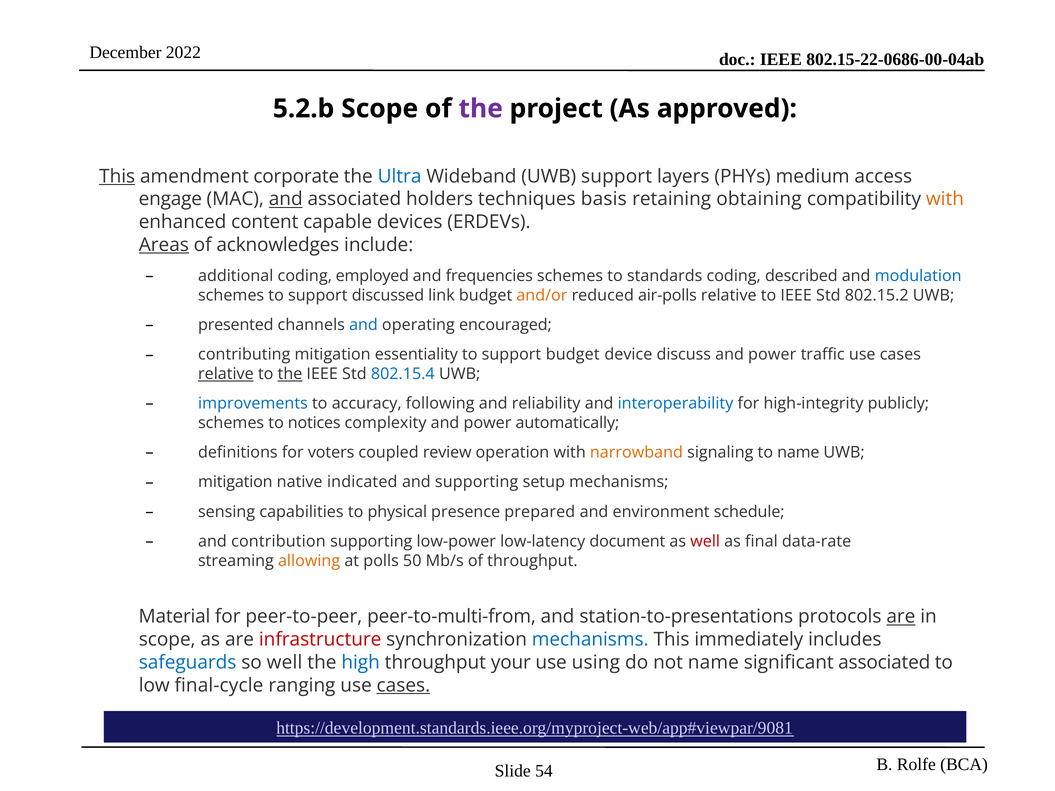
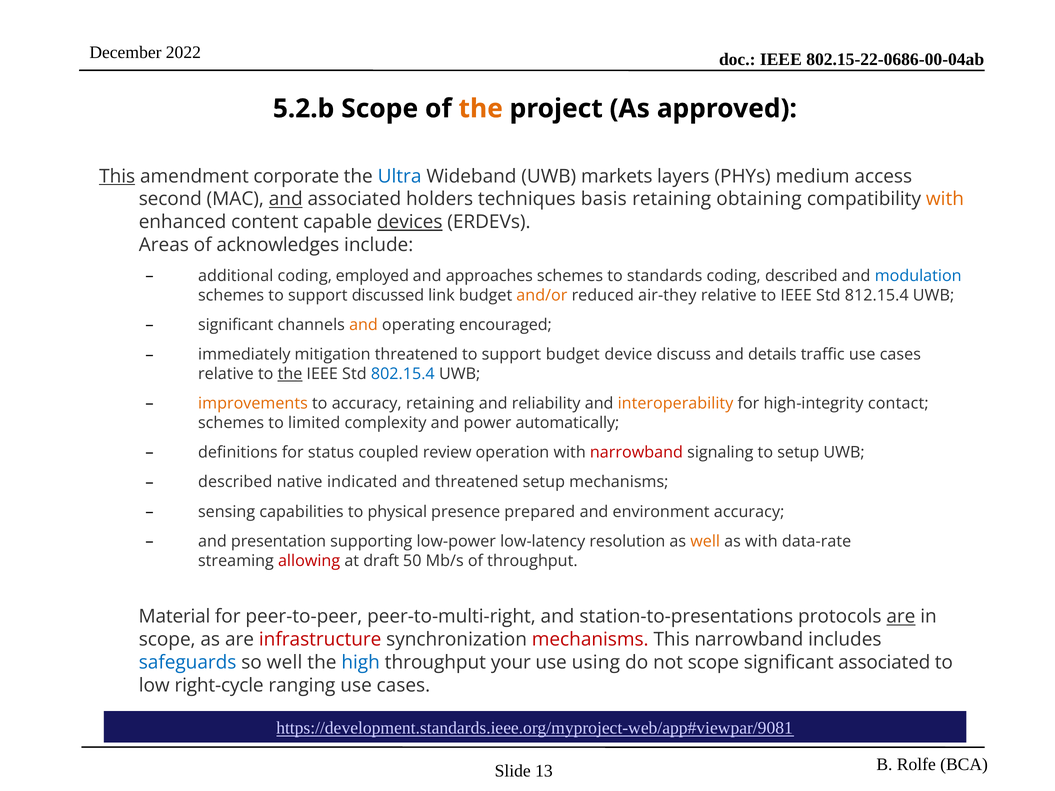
the at (481, 109) colour: purple -> orange
UWB support: support -> markets
engage: engage -> second
devices underline: none -> present
Areas underline: present -> none
frequencies: frequencies -> approaches
air-polls: air-polls -> air-they
802.15.2: 802.15.2 -> 812.15.4
presented at (236, 325): presented -> significant
and at (364, 325) colour: blue -> orange
contributing: contributing -> immediately
mitigation essentiality: essentiality -> threatened
power at (772, 355): power -> details
relative at (226, 374) underline: present -> none
improvements colour: blue -> orange
accuracy following: following -> retaining
interoperability colour: blue -> orange
publicly: publicly -> contact
notices: notices -> limited
voters: voters -> status
narrowband at (636, 453) colour: orange -> red
to name: name -> setup
mitigation at (235, 482): mitigation -> described
and supporting: supporting -> threatened
environment schedule: schedule -> accuracy
contribution: contribution -> presentation
document: document -> resolution
well at (705, 542) colour: red -> orange
as final: final -> with
allowing colour: orange -> red
polls: polls -> draft
peer-to-multi-from: peer-to-multi-from -> peer-to-multi-right
mechanisms at (590, 640) colour: blue -> red
This immediately: immediately -> narrowband
not name: name -> scope
final-cycle: final-cycle -> right-cycle
cases at (403, 685) underline: present -> none
54: 54 -> 13
